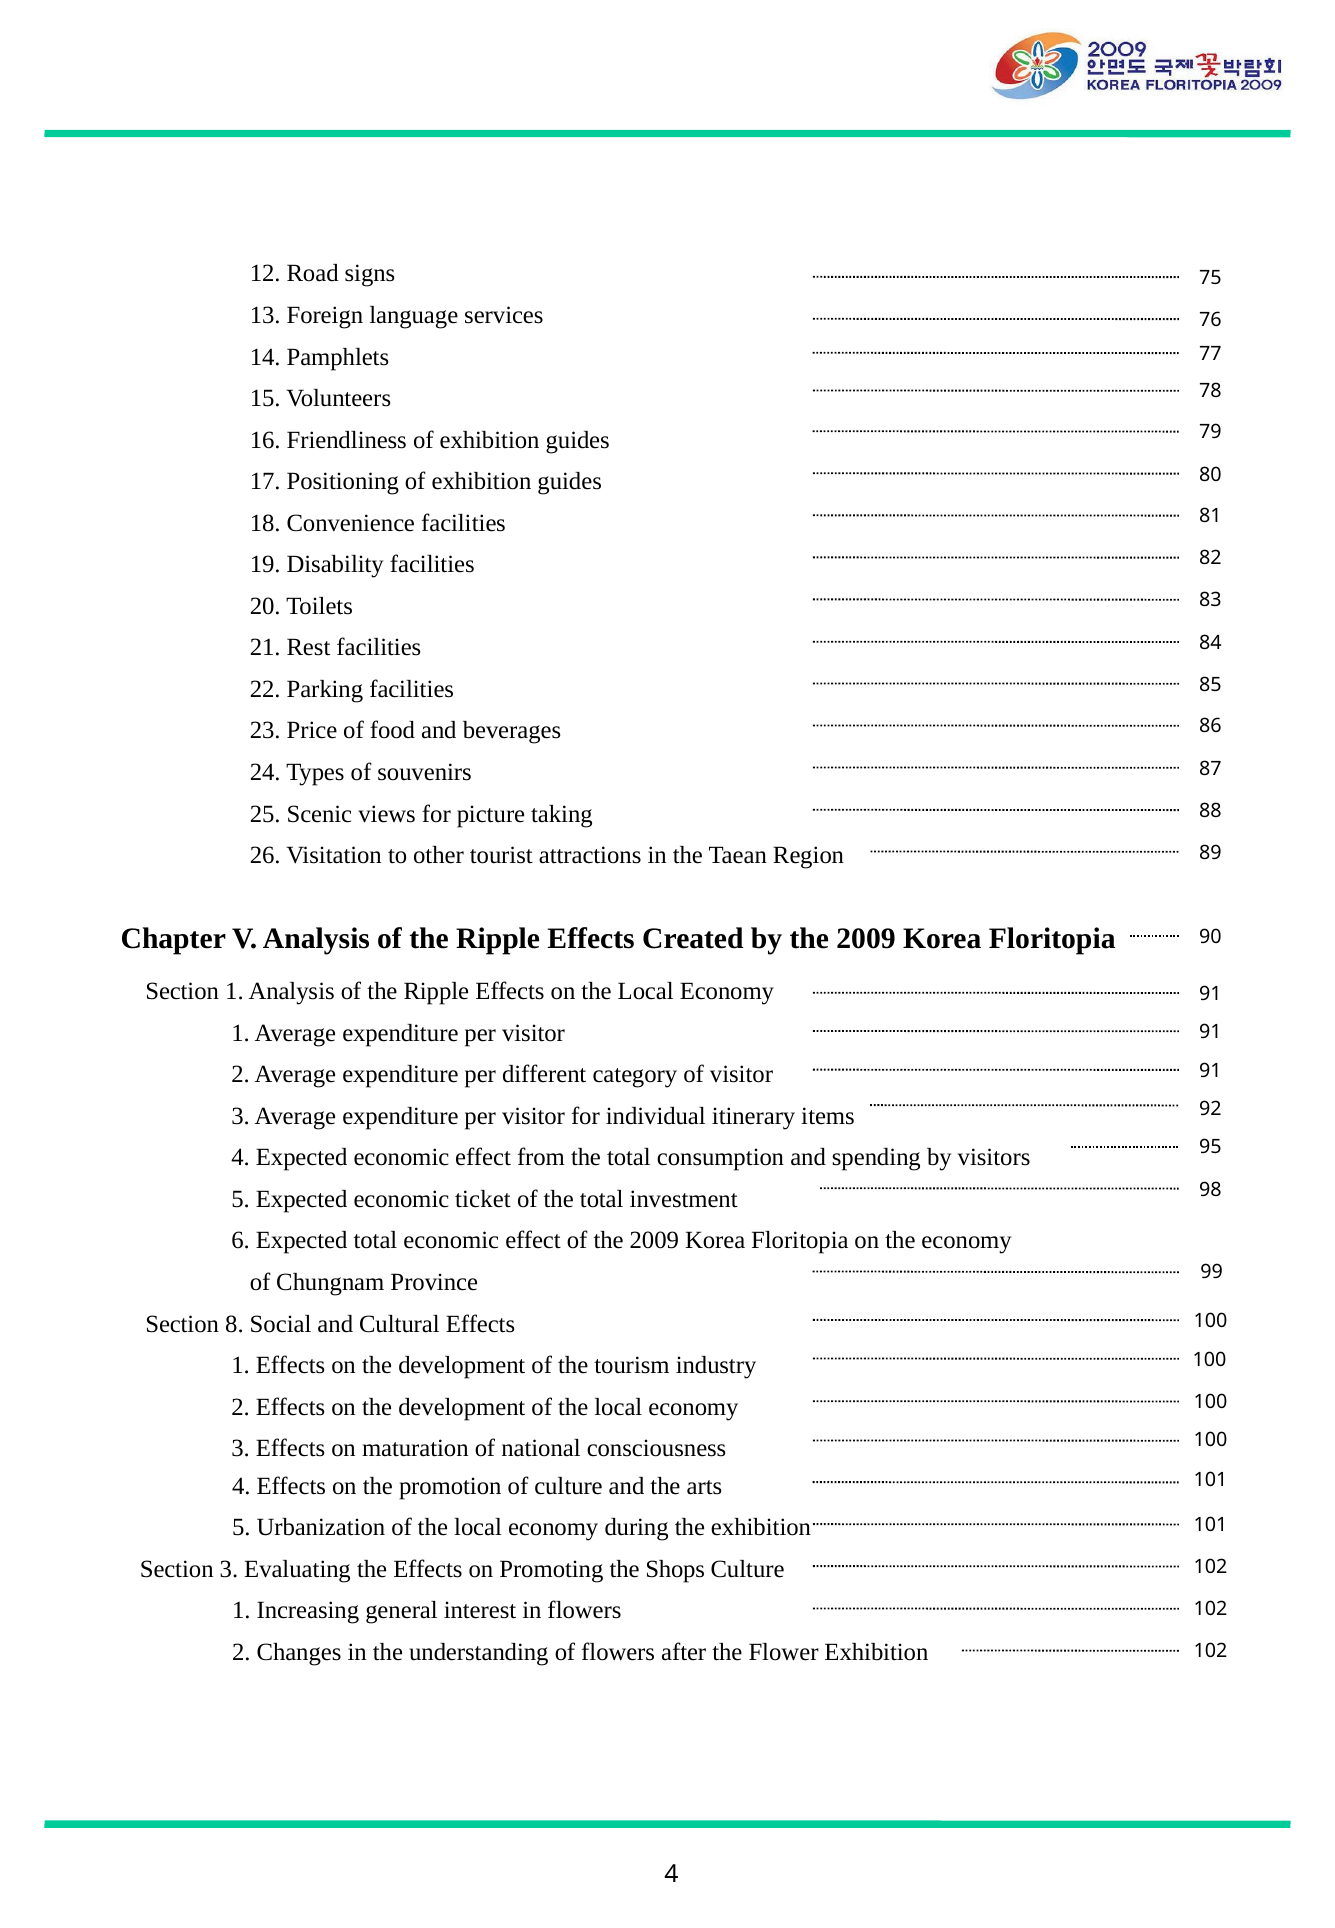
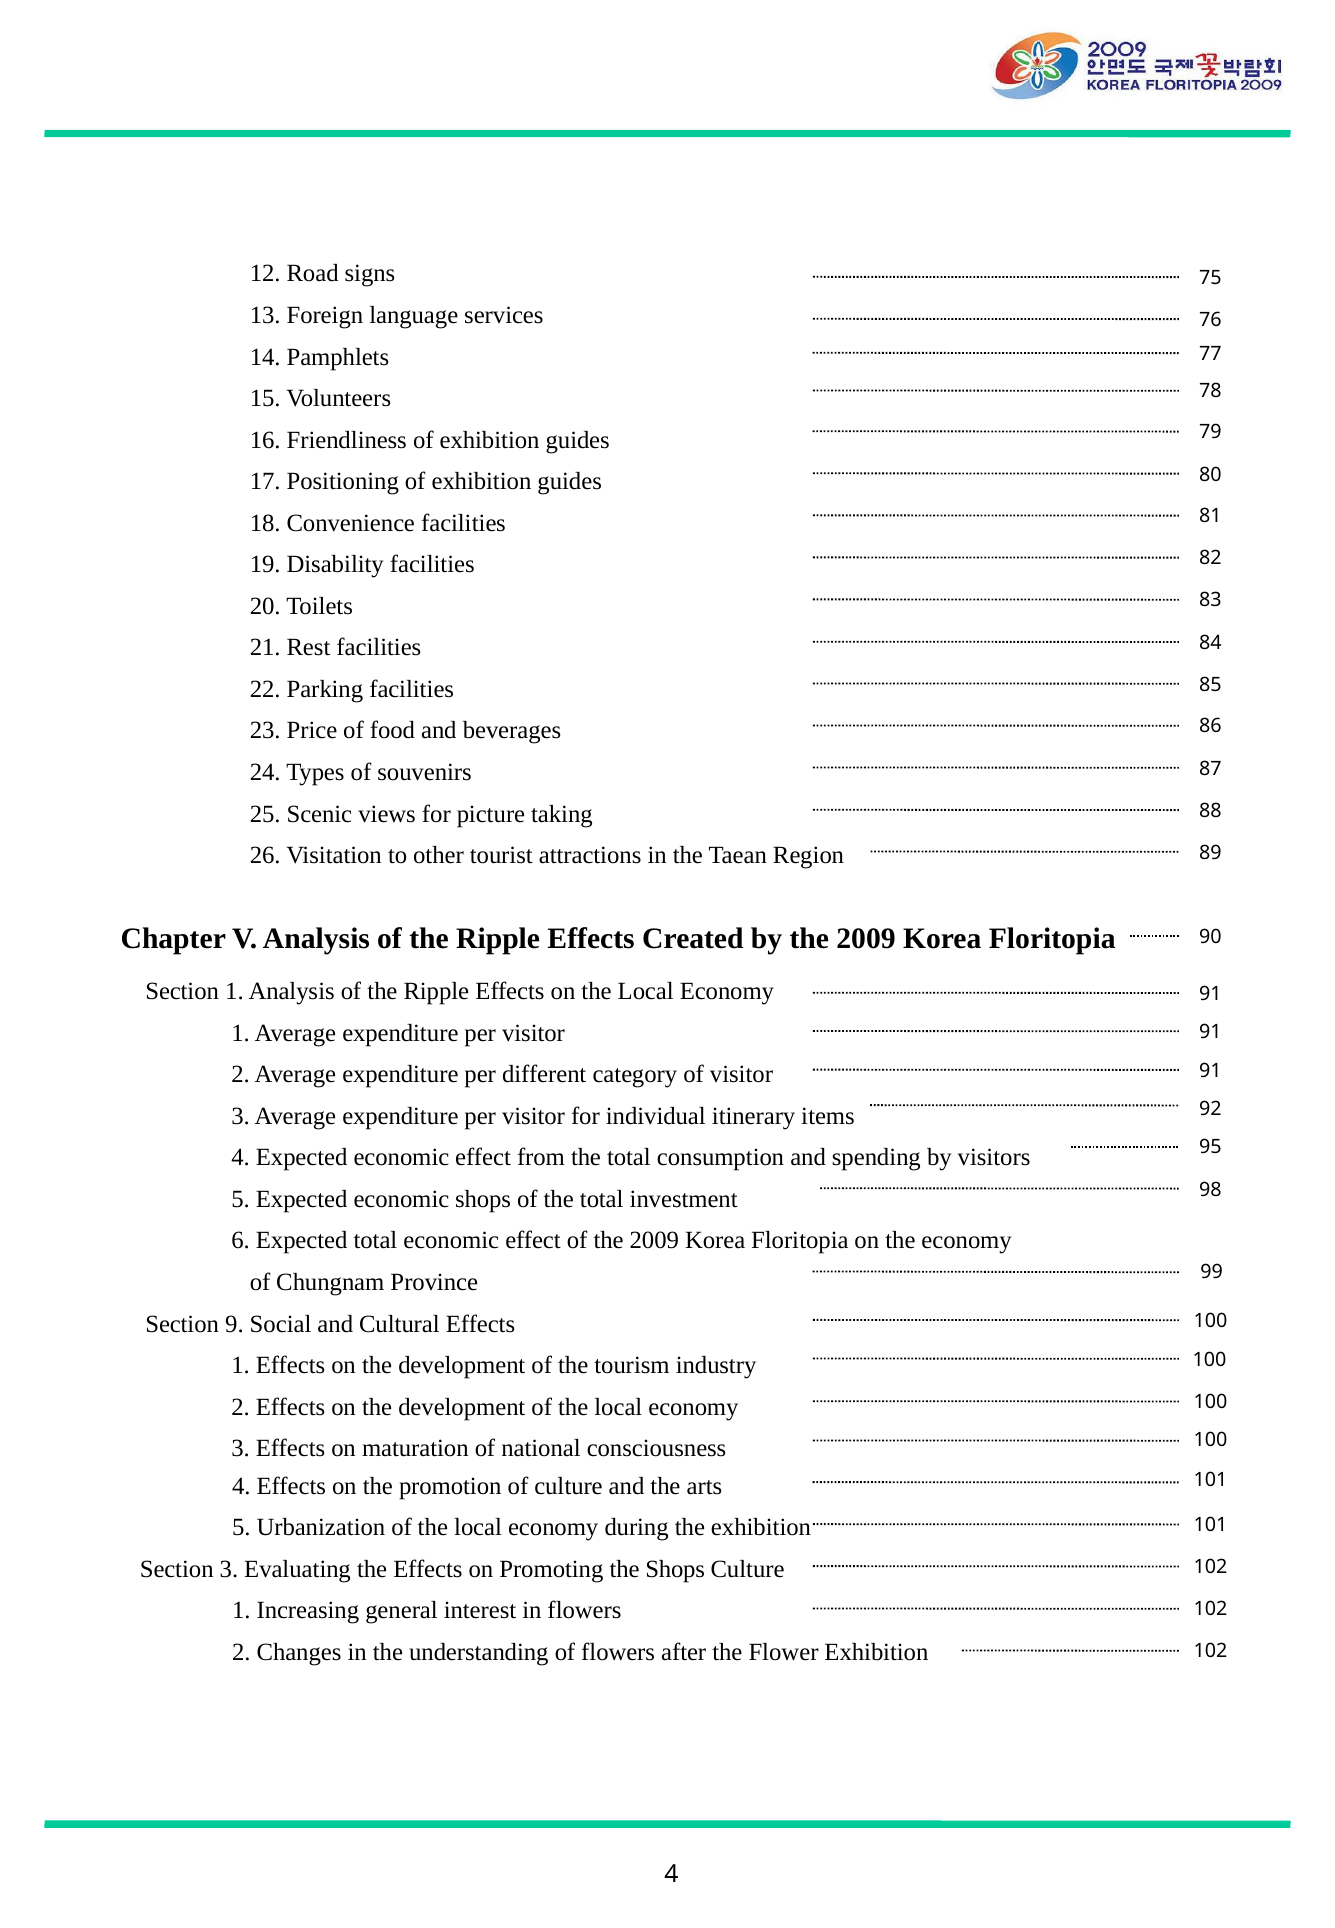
economic ticket: ticket -> shops
8: 8 -> 9
